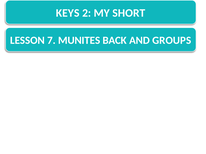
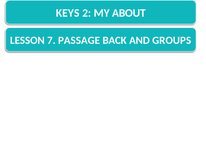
SHORT: SHORT -> ABOUT
MUNITES: MUNITES -> PASSAGE
